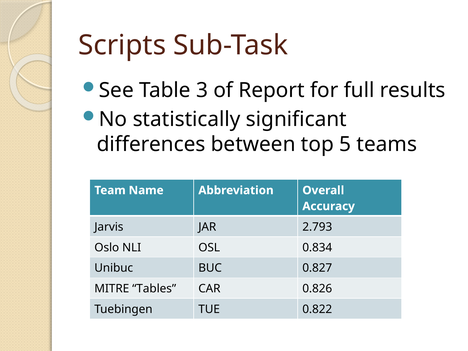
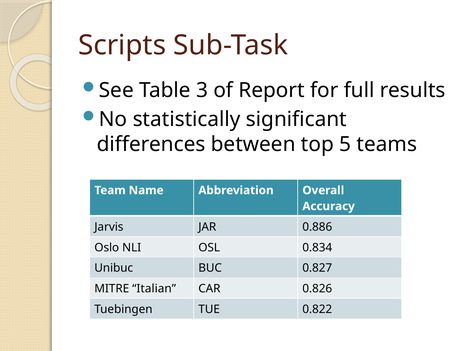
2.793: 2.793 -> 0.886
Tables: Tables -> Italian
